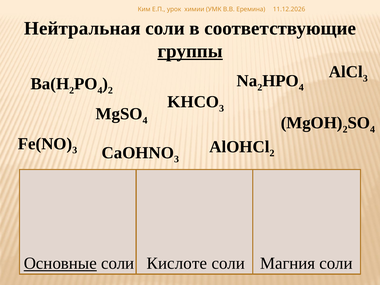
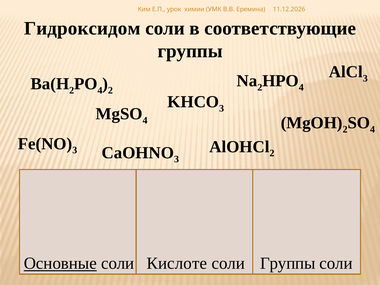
Нейтральная: Нейтральная -> Гидроксидом
группы at (190, 51) underline: present -> none
соли Магния: Магния -> Группы
